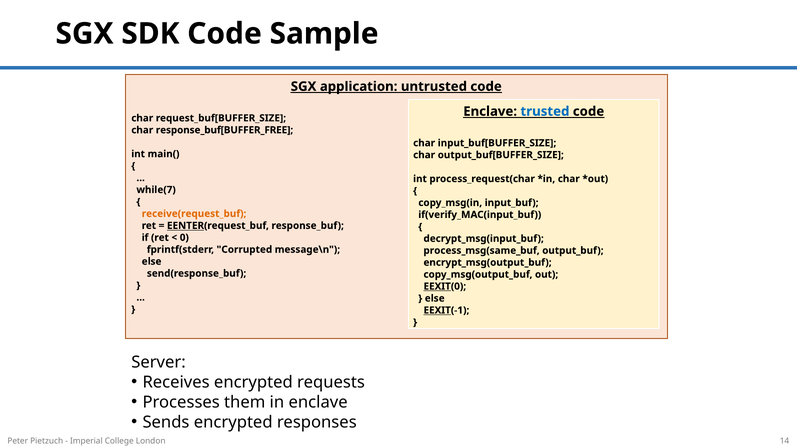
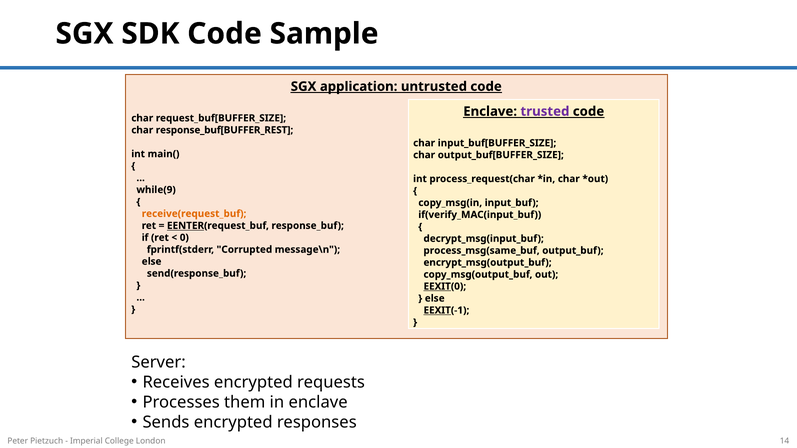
trusted colour: blue -> purple
response_buf[BUFFER_FREE: response_buf[BUFFER_FREE -> response_buf[BUFFER_REST
while(7: while(7 -> while(9
